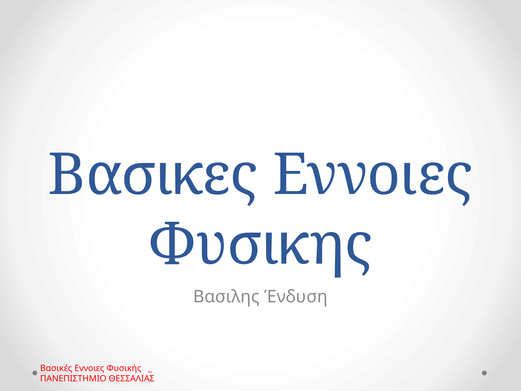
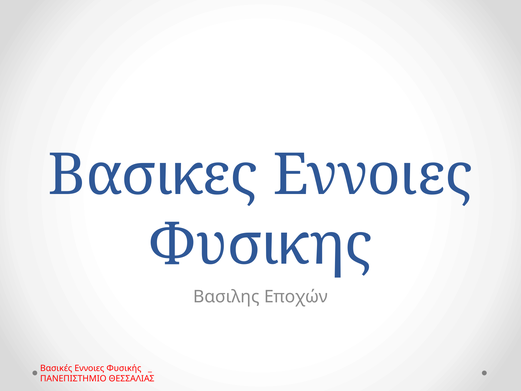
Ένδυση: Ένδυση -> Εποχών
